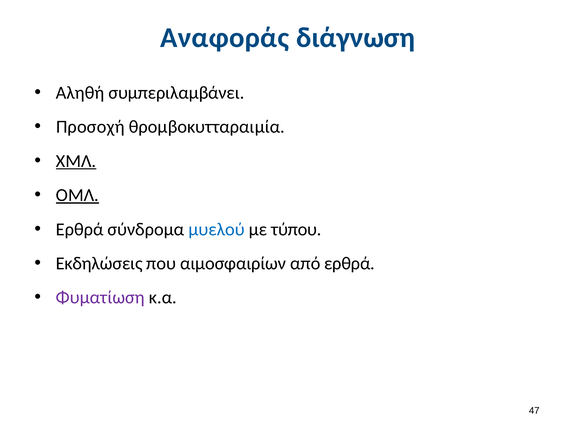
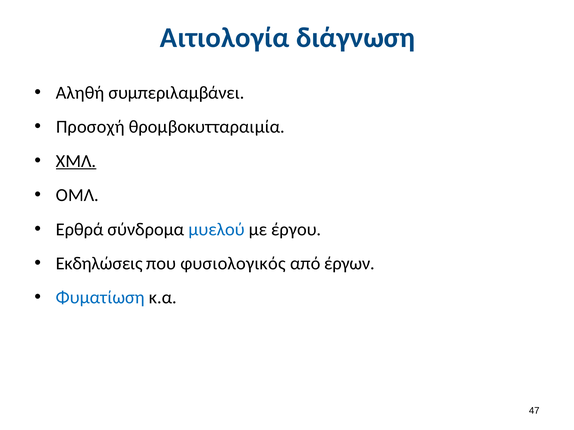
Αναφοράς: Αναφοράς -> Αιτιολογία
ΟΜΛ underline: present -> none
τύπου: τύπου -> έργου
αιμοσφαιρίων: αιμοσφαιρίων -> φυσιολογικός
από ερθρά: ερθρά -> έργων
Φυματίωση colour: purple -> blue
